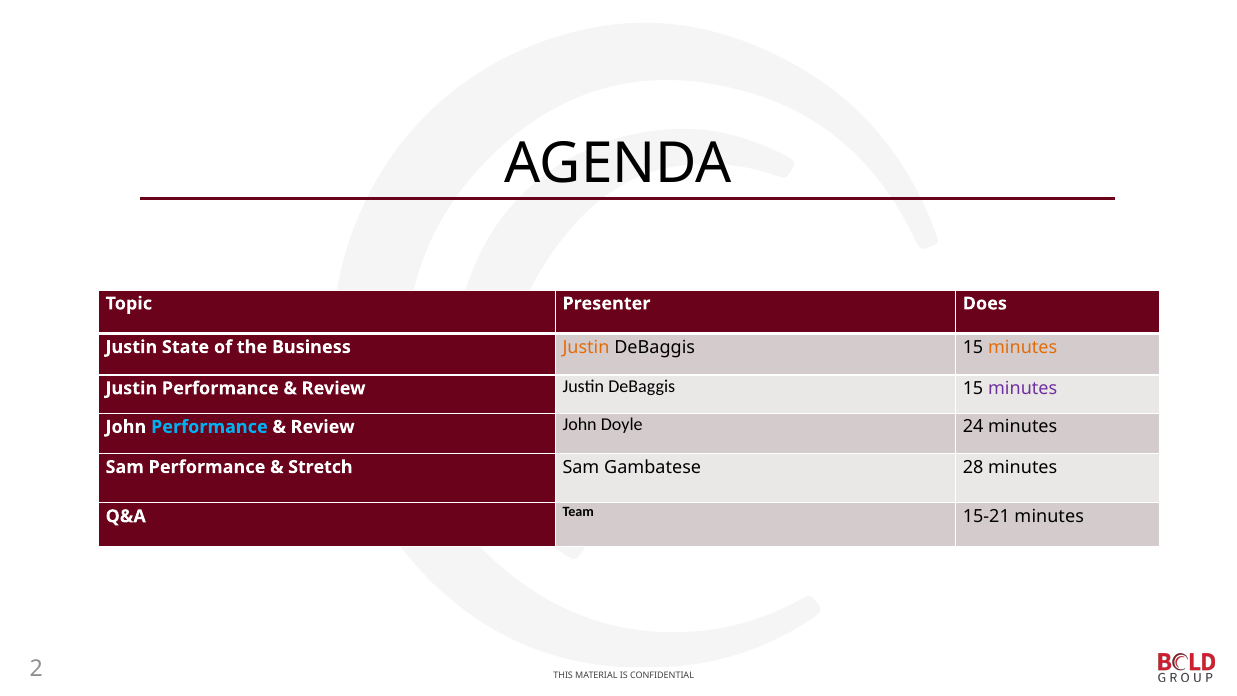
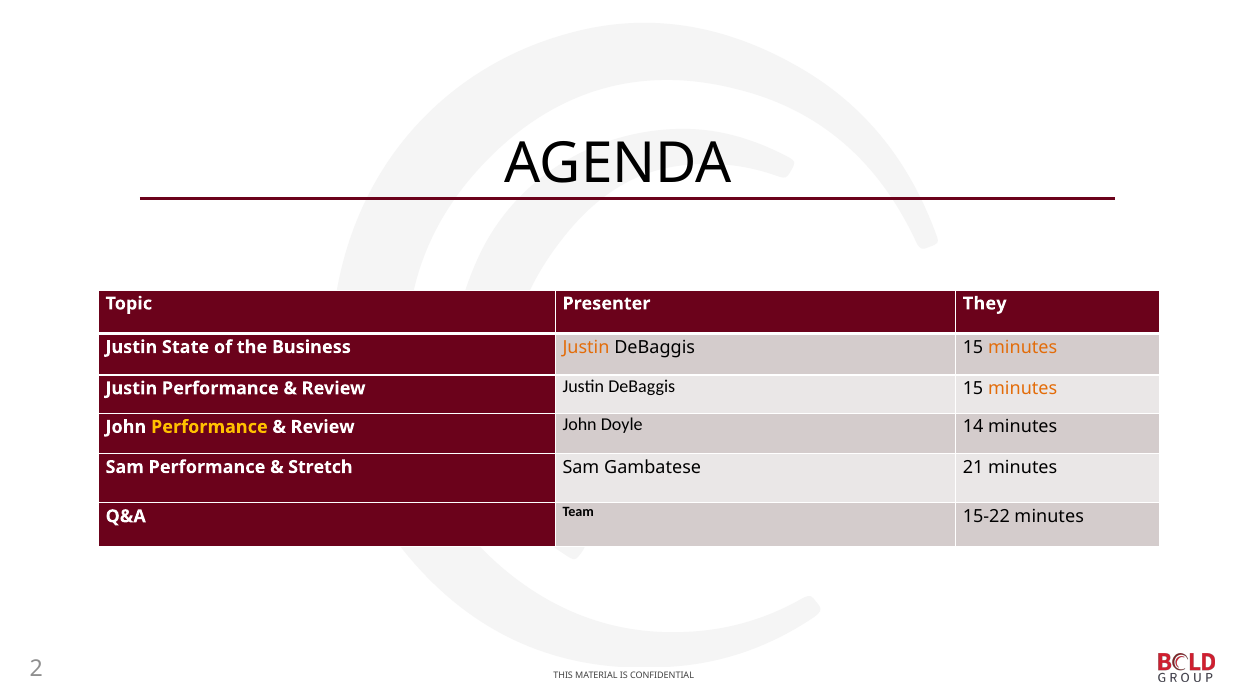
Does: Does -> They
minutes at (1023, 388) colour: purple -> orange
Performance at (209, 427) colour: light blue -> yellow
24: 24 -> 14
28: 28 -> 21
15-21: 15-21 -> 15-22
